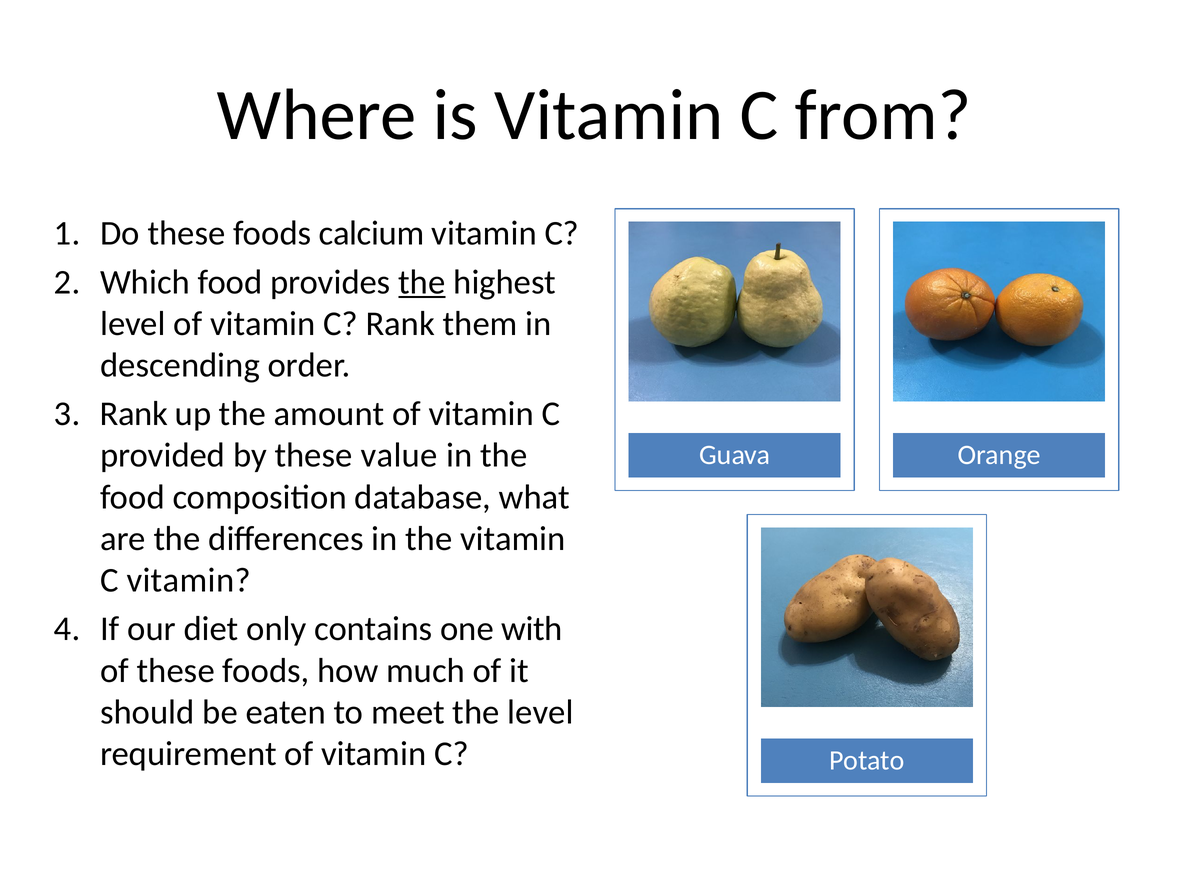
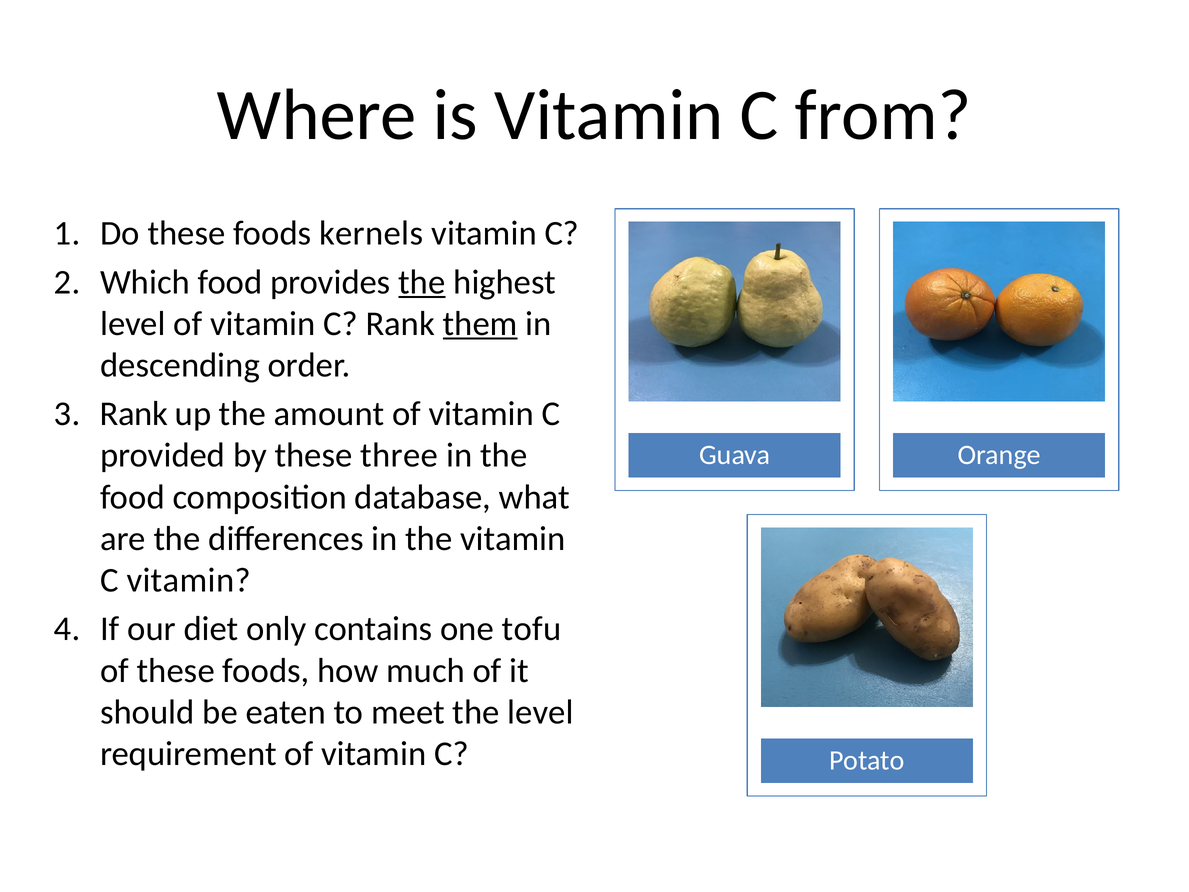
calcium: calcium -> kernels
them underline: none -> present
value: value -> three
with: with -> tofu
